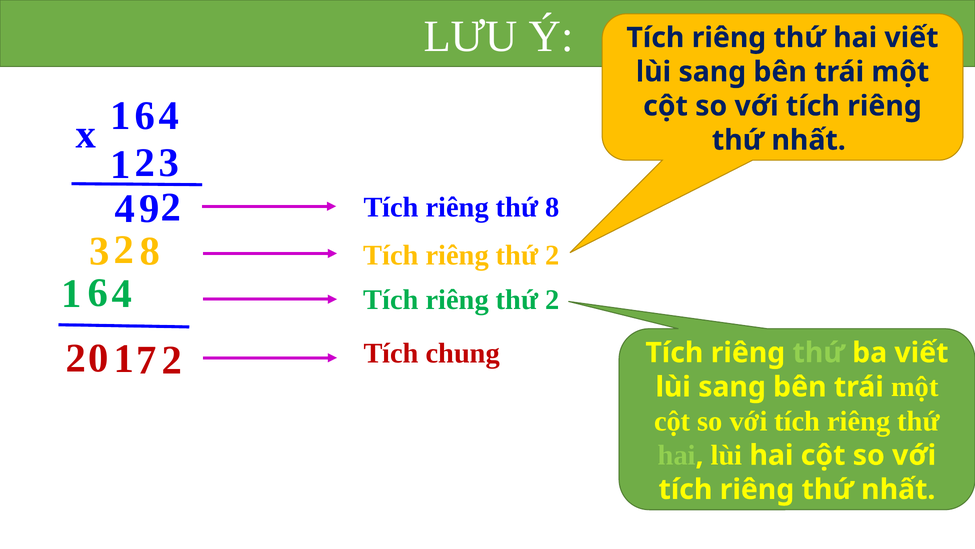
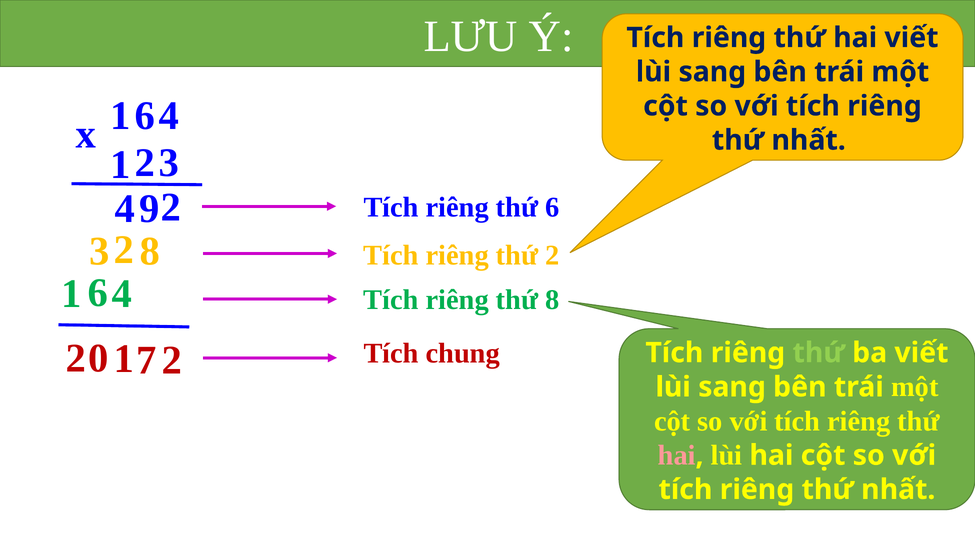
thứ 8: 8 -> 6
2 at (552, 299): 2 -> 8
hai at (677, 455) colour: light green -> pink
